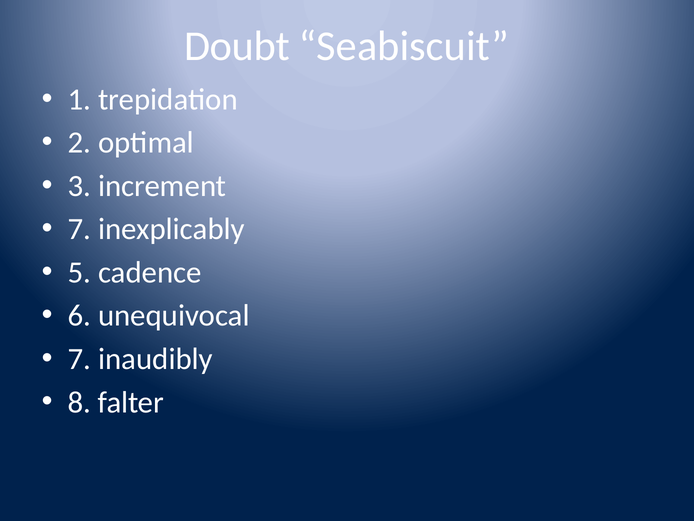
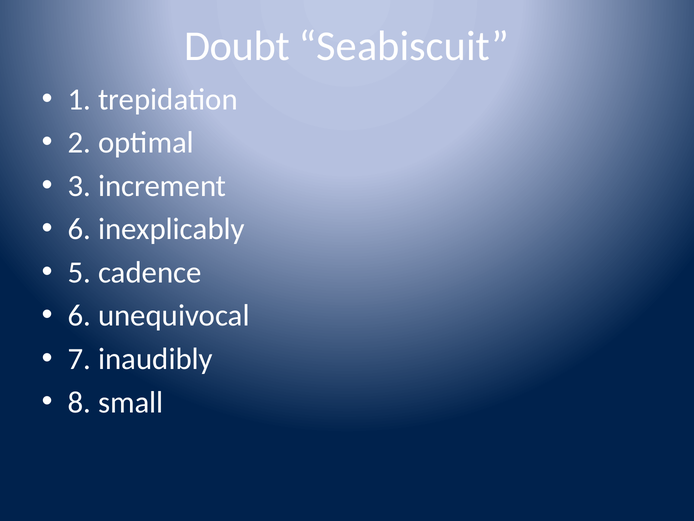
7 at (79, 229): 7 -> 6
falter: falter -> small
